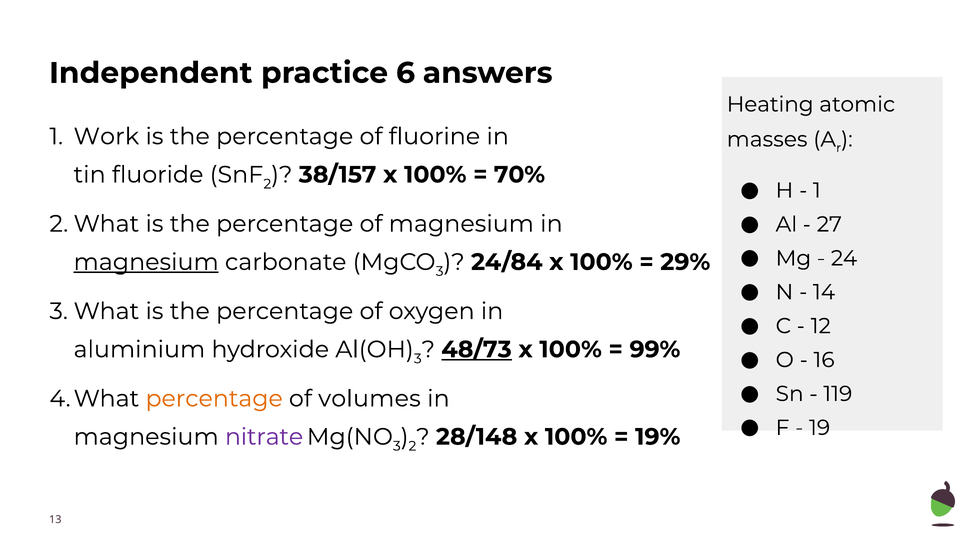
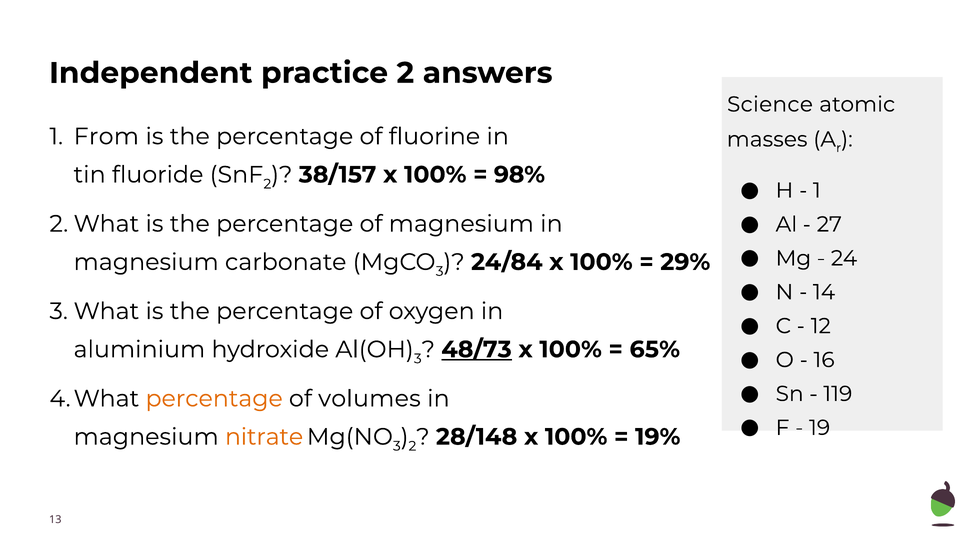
practice 6: 6 -> 2
Heating: Heating -> Science
Work: Work -> From
70%: 70% -> 98%
magnesium at (146, 262) underline: present -> none
99%: 99% -> 65%
nitrate colour: purple -> orange
